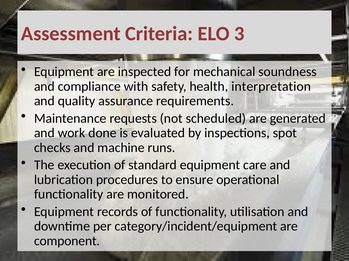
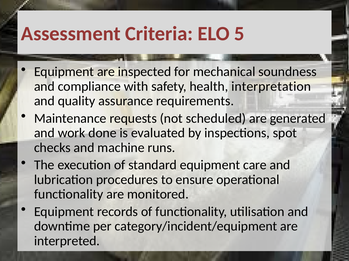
3: 3 -> 5
component: component -> interpreted
